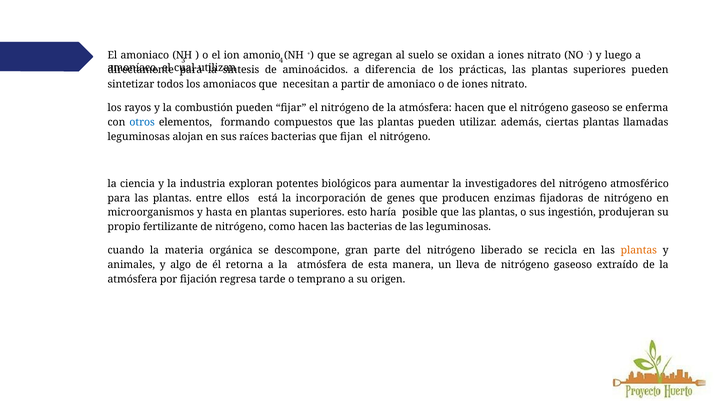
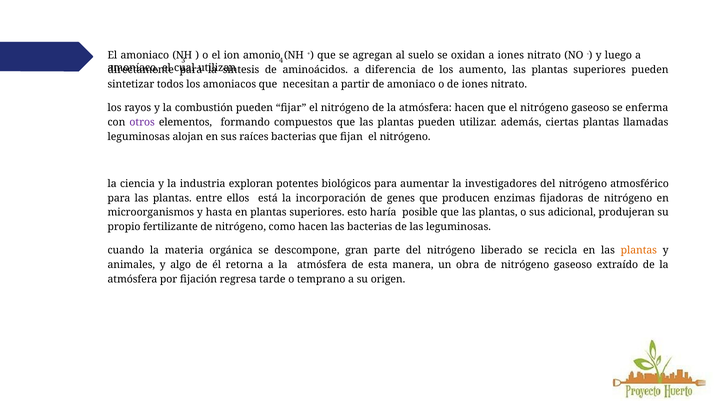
prácticas: prácticas -> aumento
otros colour: blue -> purple
ingestión: ingestión -> adicional
lleva: lleva -> obra
